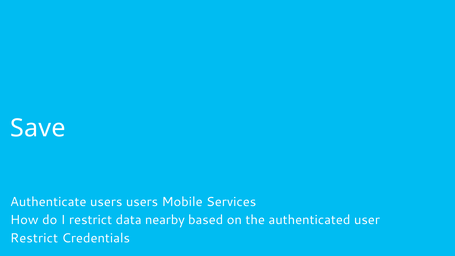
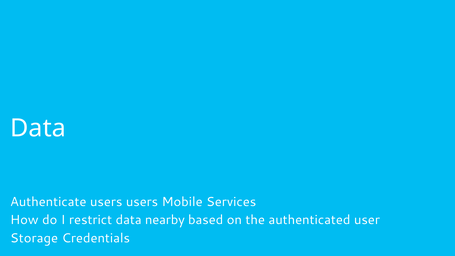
Save at (38, 128): Save -> Data
Restrict at (34, 238): Restrict -> Storage
